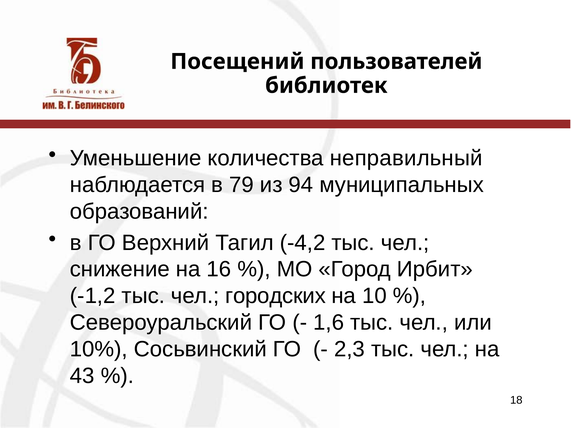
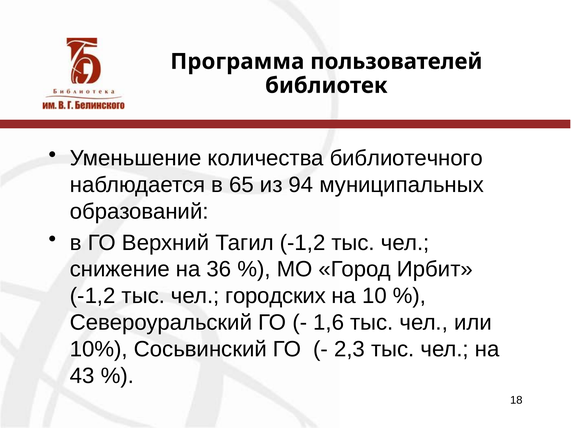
Посещений: Посещений -> Программа
неправильный: неправильный -> библиотечного
79: 79 -> 65
Тагил -4,2: -4,2 -> -1,2
16: 16 -> 36
